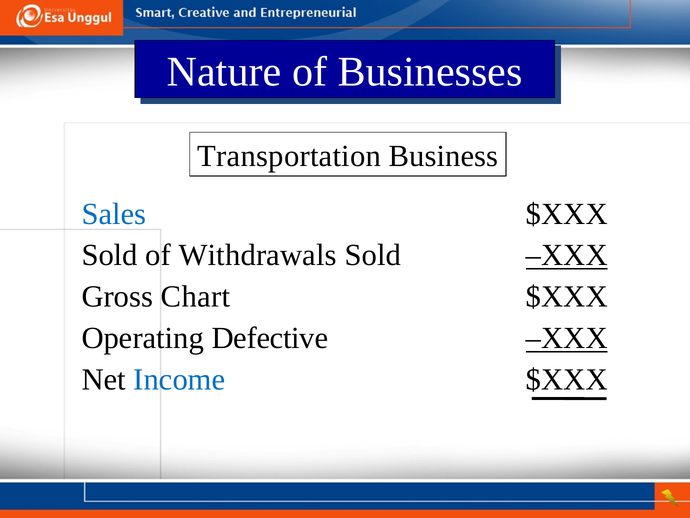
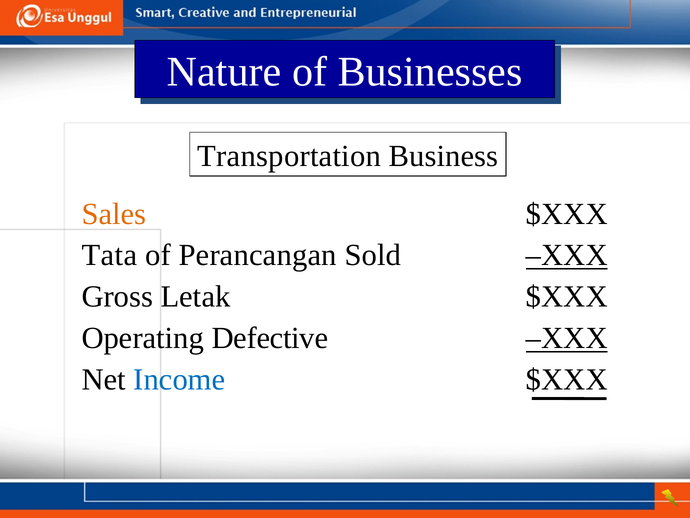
Sales colour: blue -> orange
Sold at (110, 255): Sold -> Tata
Withdrawals: Withdrawals -> Perancangan
Chart: Chart -> Letak
